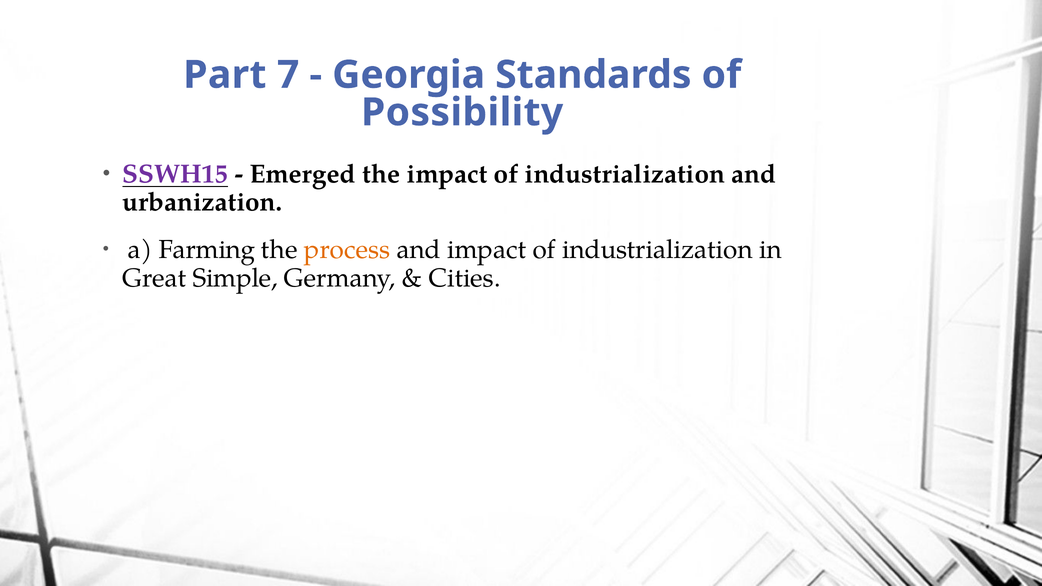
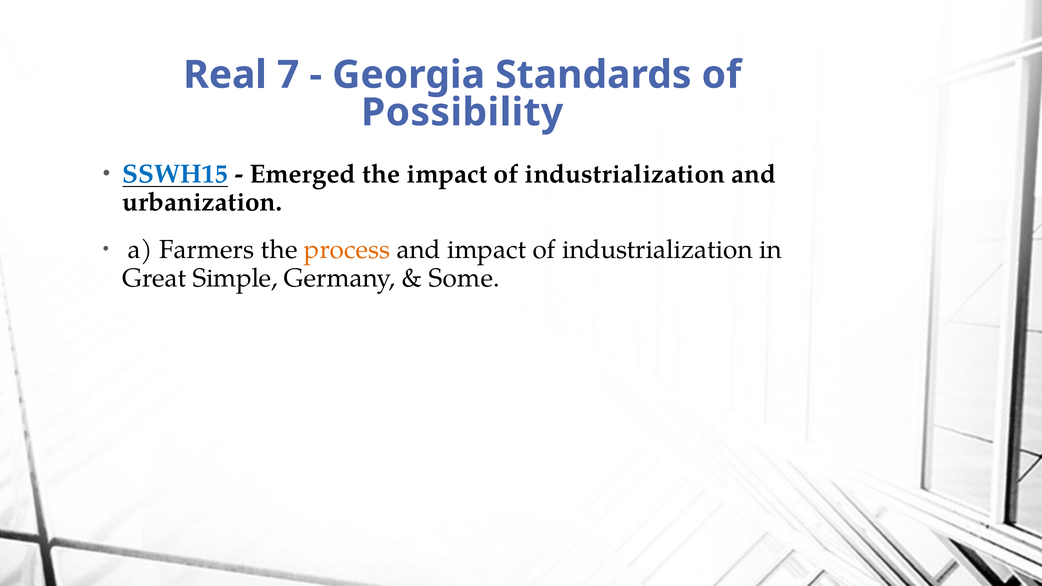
Part: Part -> Real
SSWH15 colour: purple -> blue
Farming: Farming -> Farmers
Cities: Cities -> Some
